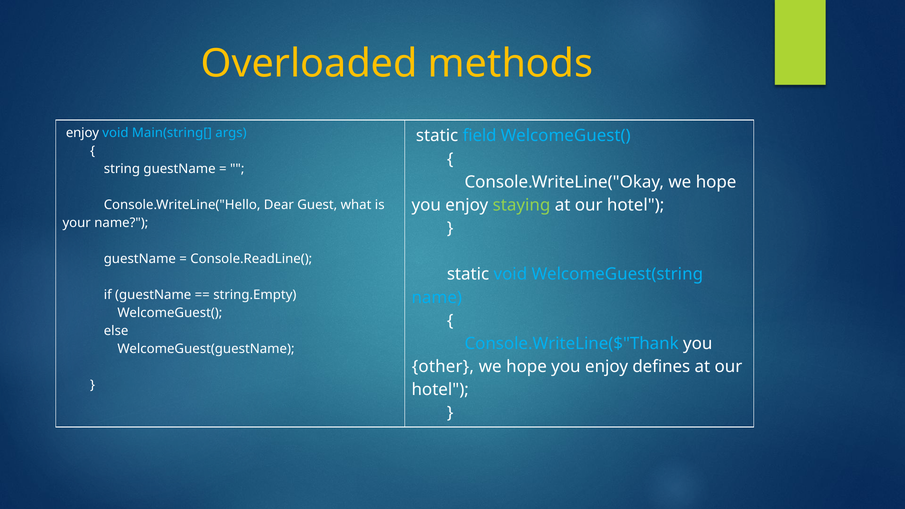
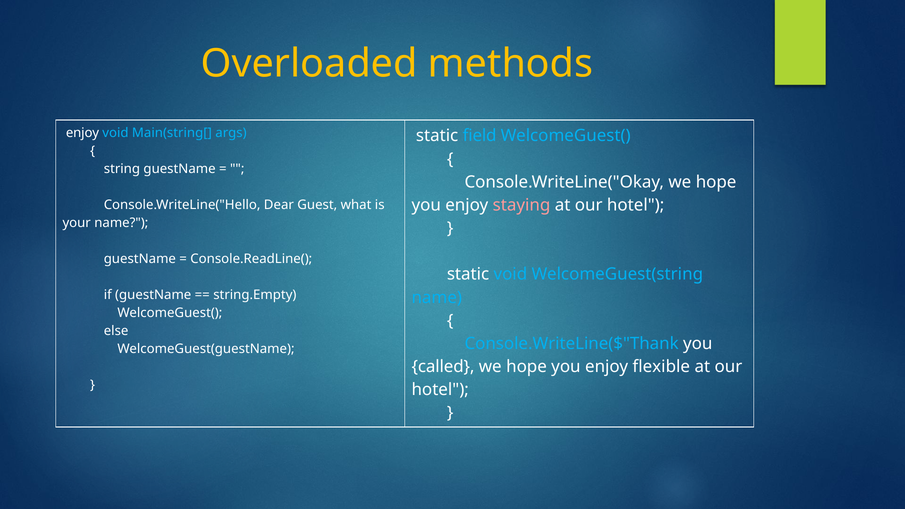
staying colour: light green -> pink
other: other -> called
defines: defines -> flexible
